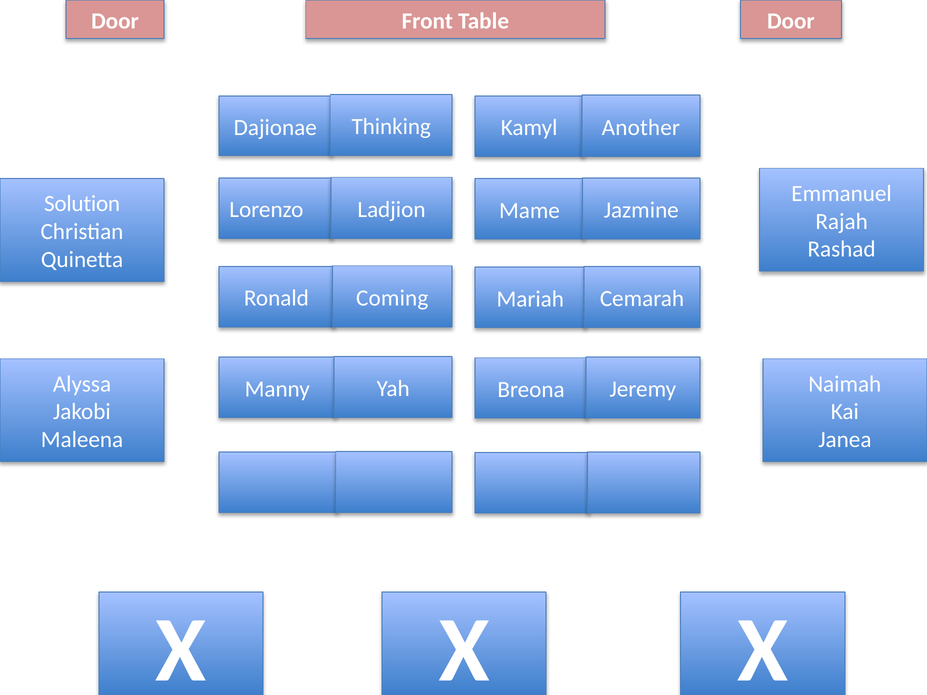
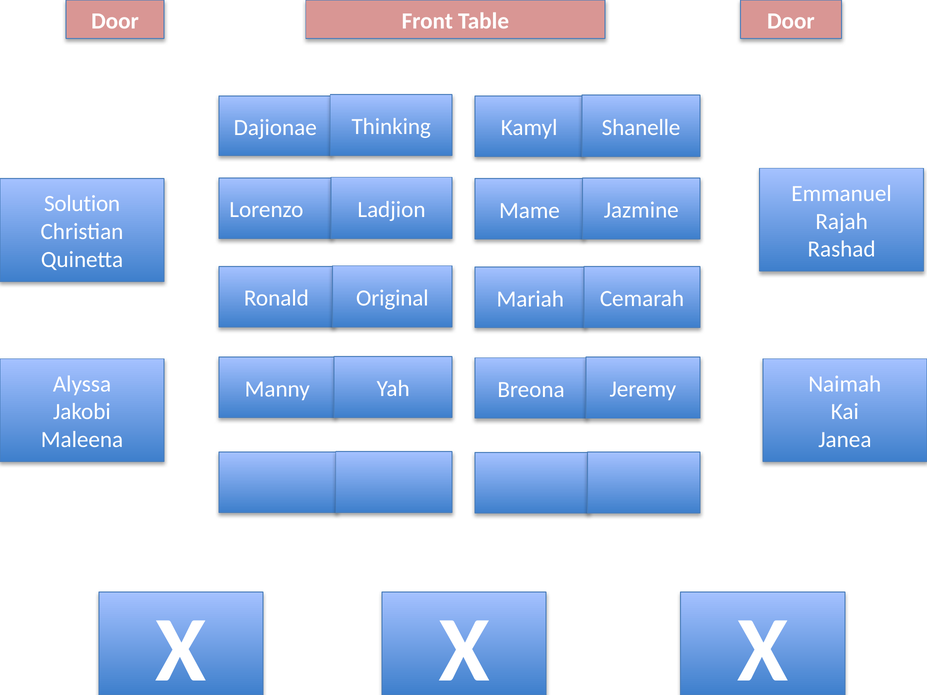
Another: Another -> Shanelle
Coming: Coming -> Original
